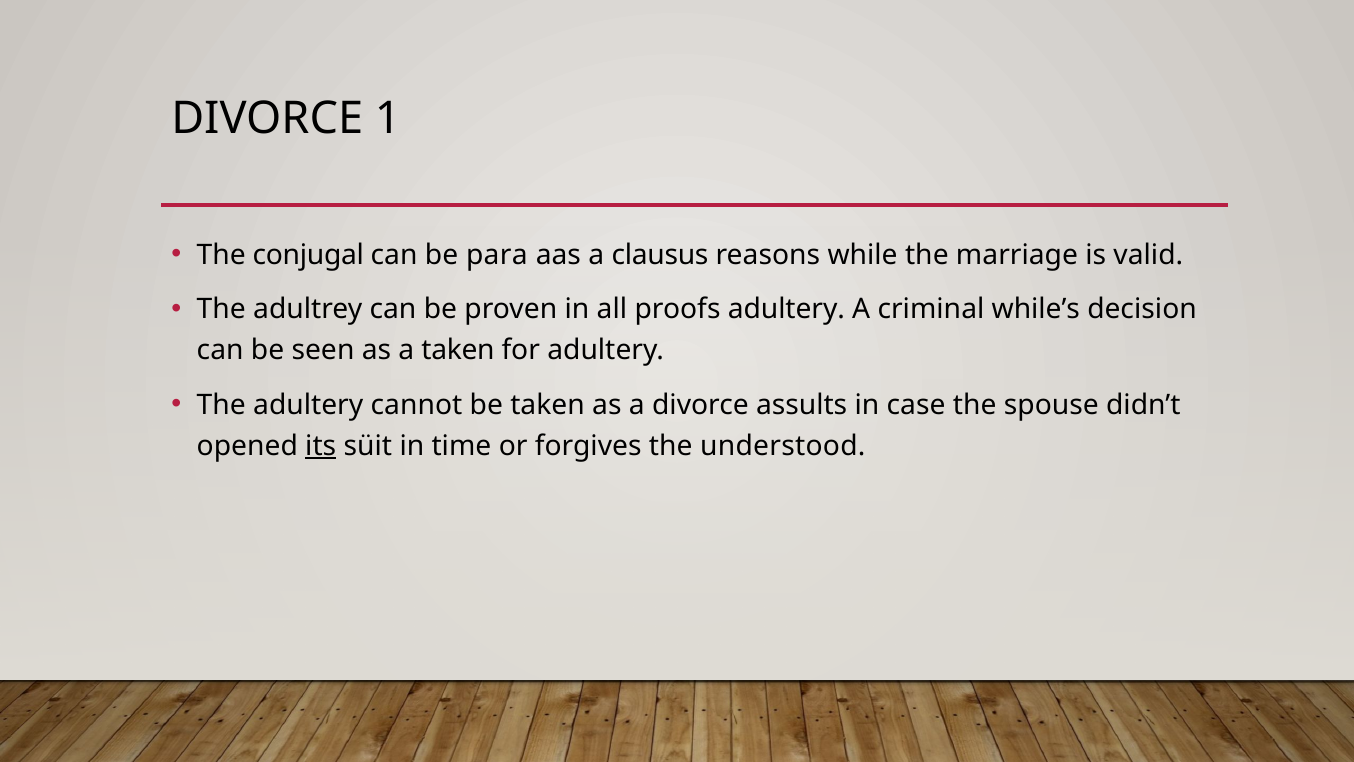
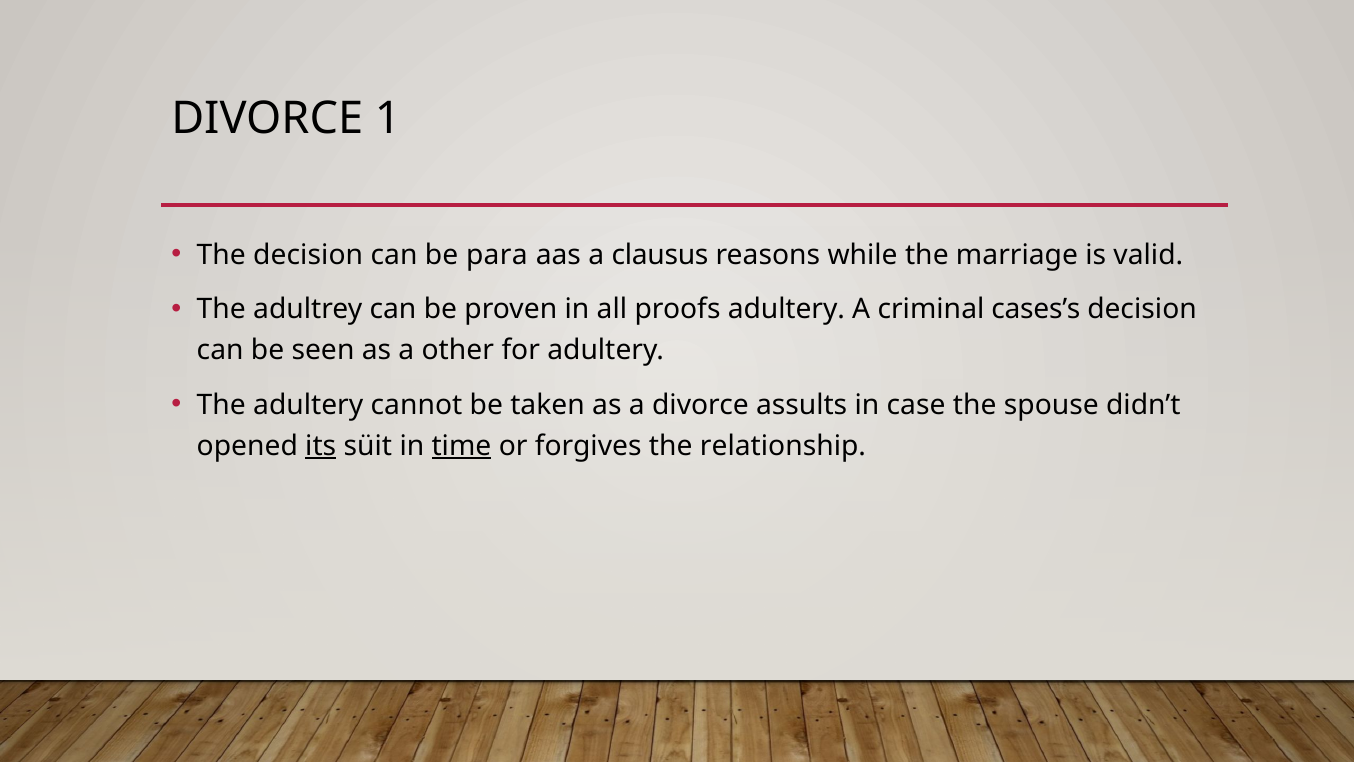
The conjugal: conjugal -> decision
while’s: while’s -> cases’s
a taken: taken -> other
time underline: none -> present
understood: understood -> relationship
